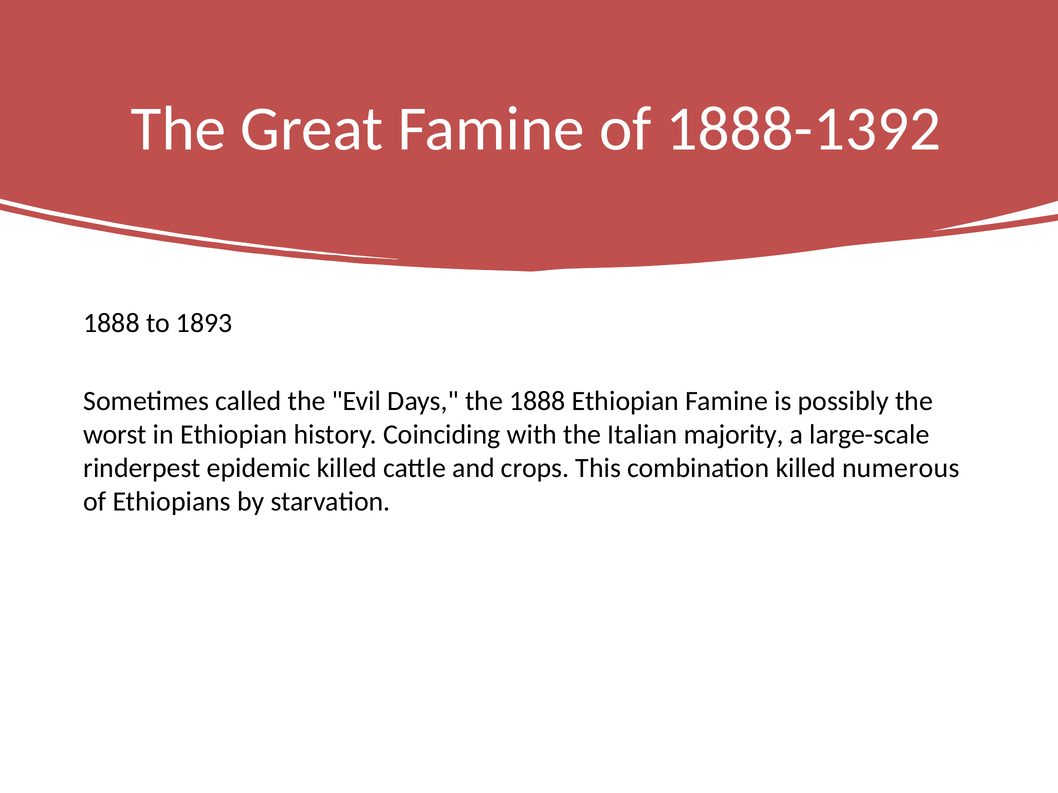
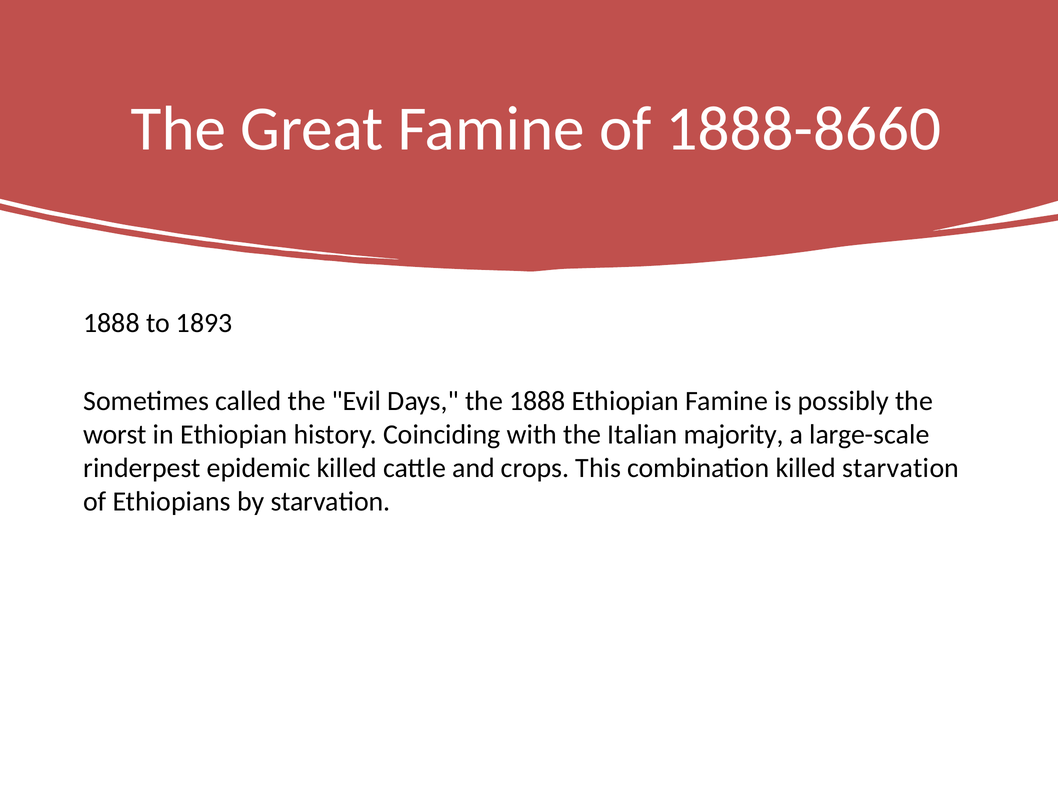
1888-1392: 1888-1392 -> 1888-8660
killed numerous: numerous -> starvation
